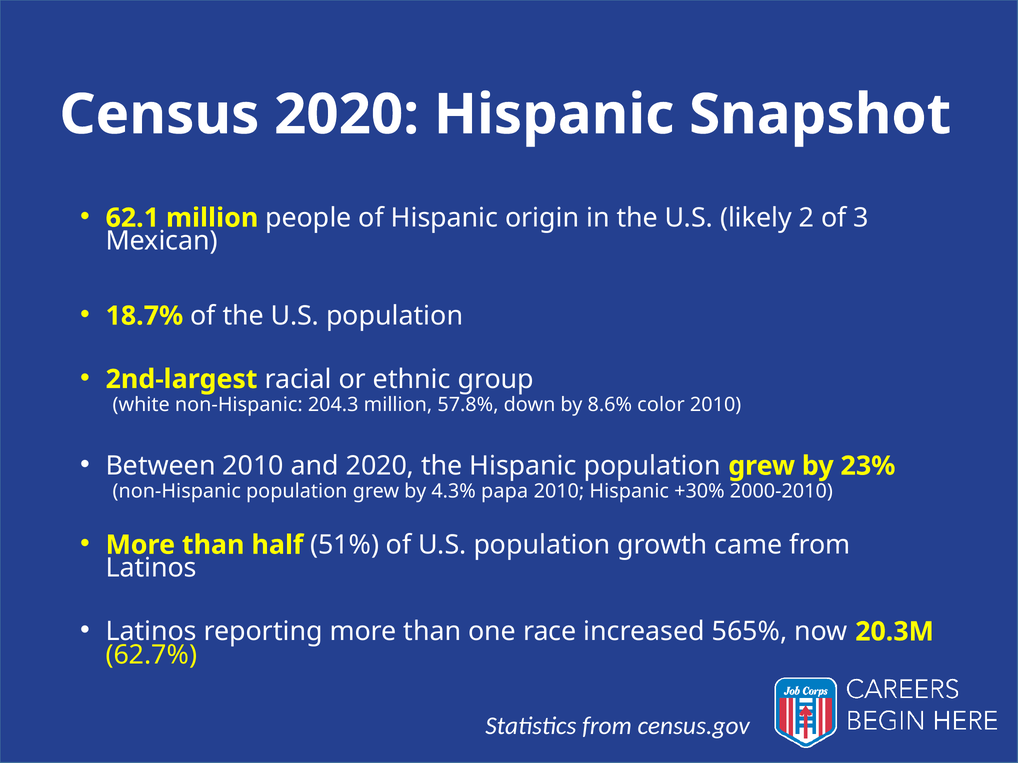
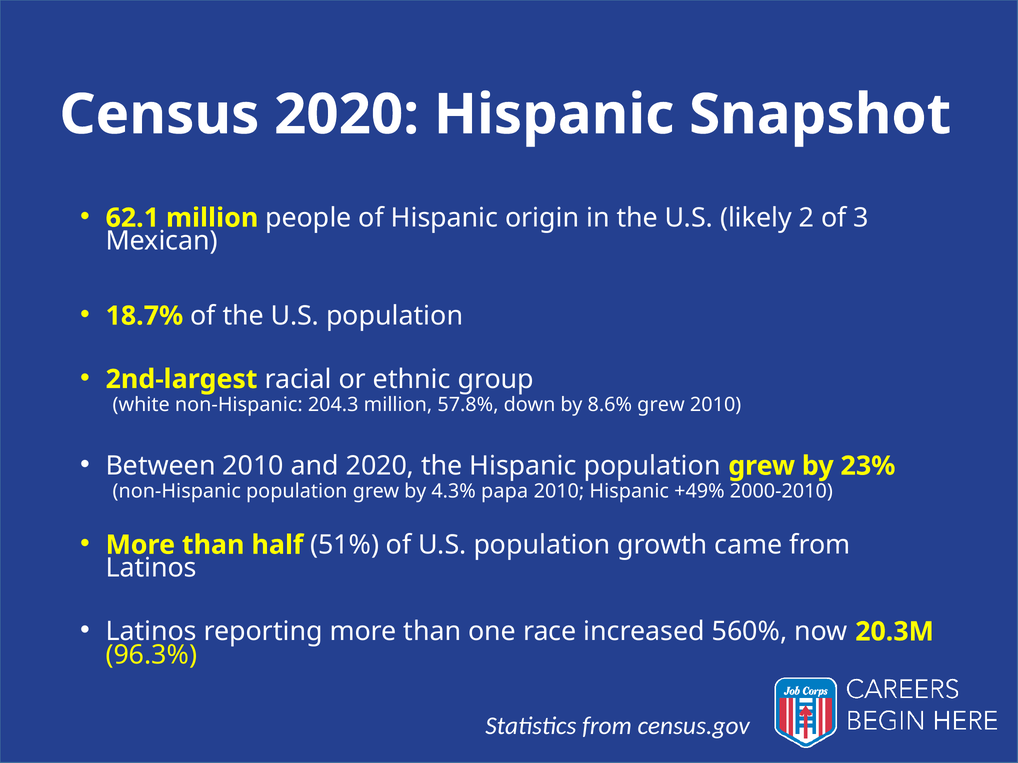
8.6% color: color -> grew
+30%: +30% -> +49%
565%: 565% -> 560%
62.7%: 62.7% -> 96.3%
